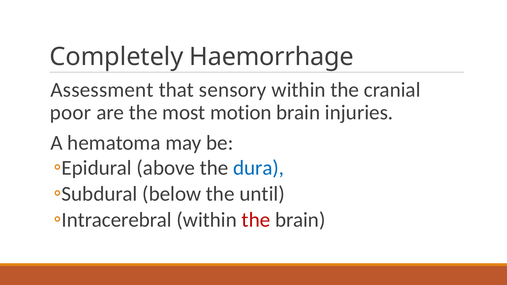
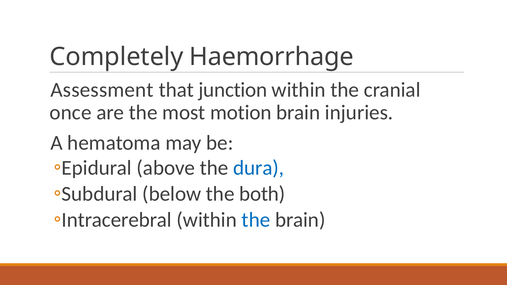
sensory: sensory -> junction
poor: poor -> once
until: until -> both
the at (256, 220) colour: red -> blue
